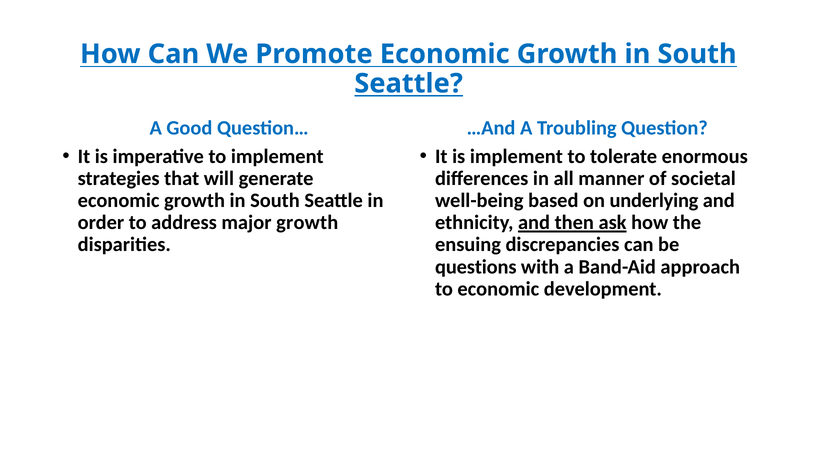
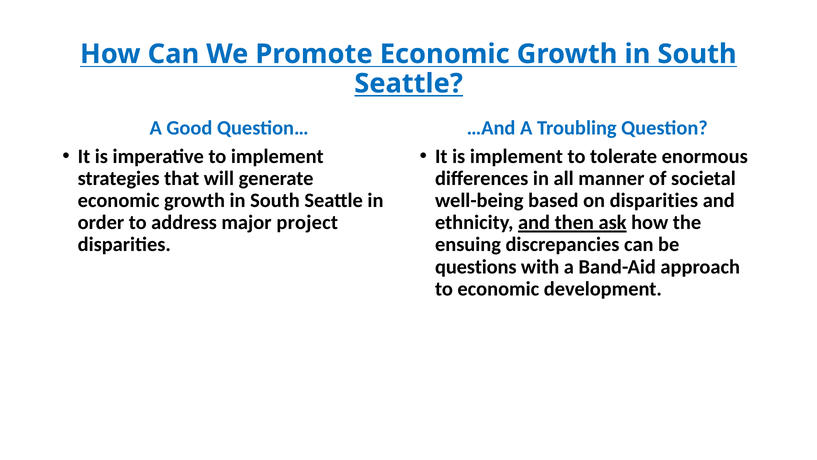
on underlying: underlying -> disparities
major growth: growth -> project
